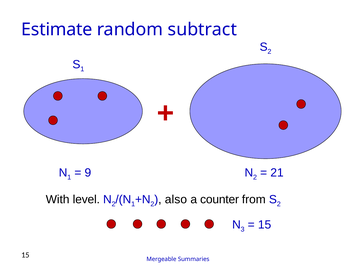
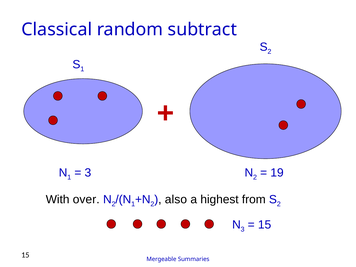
Estimate: Estimate -> Classical
9 at (88, 173): 9 -> 3
21: 21 -> 19
level: level -> over
counter: counter -> highest
